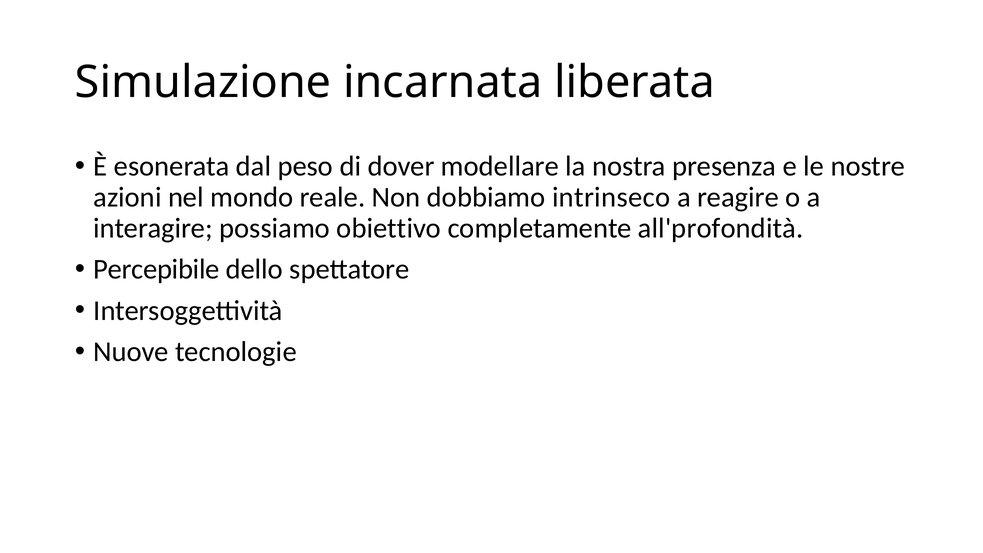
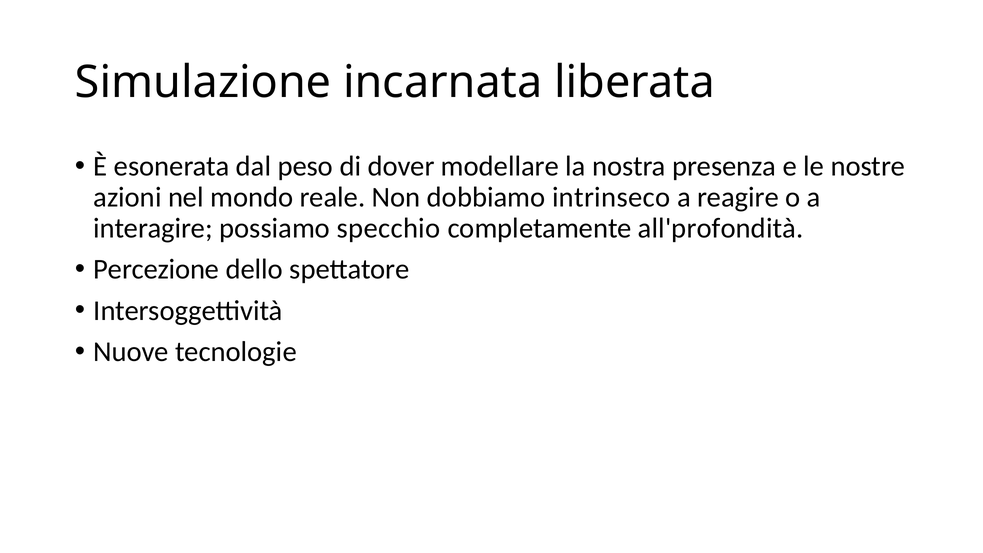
obiettivo: obiettivo -> specchio
Percepibile: Percepibile -> Percezione
